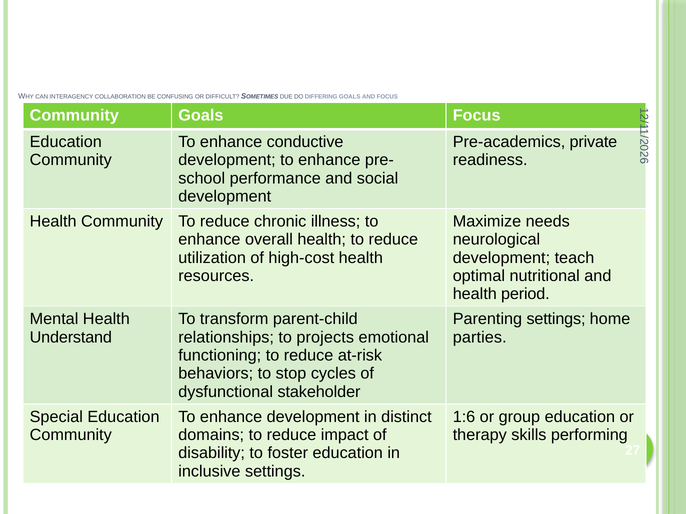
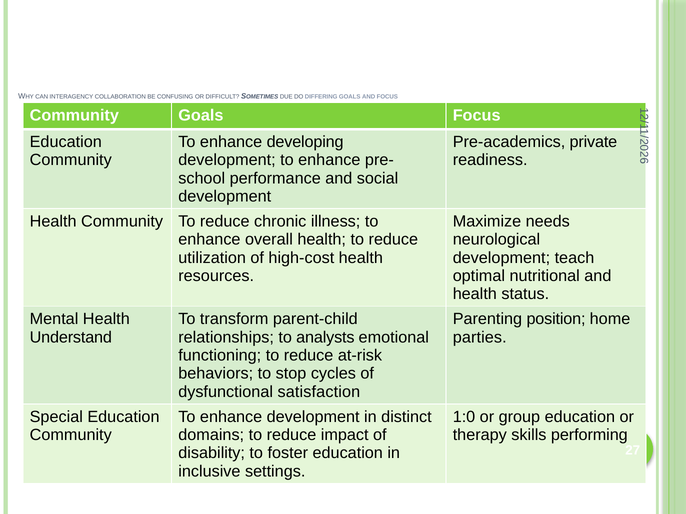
conductive: conductive -> developing
period: period -> status
Parenting settings: settings -> position
projects: projects -> analysts
stakeholder: stakeholder -> satisfaction
1:6: 1:6 -> 1:0
